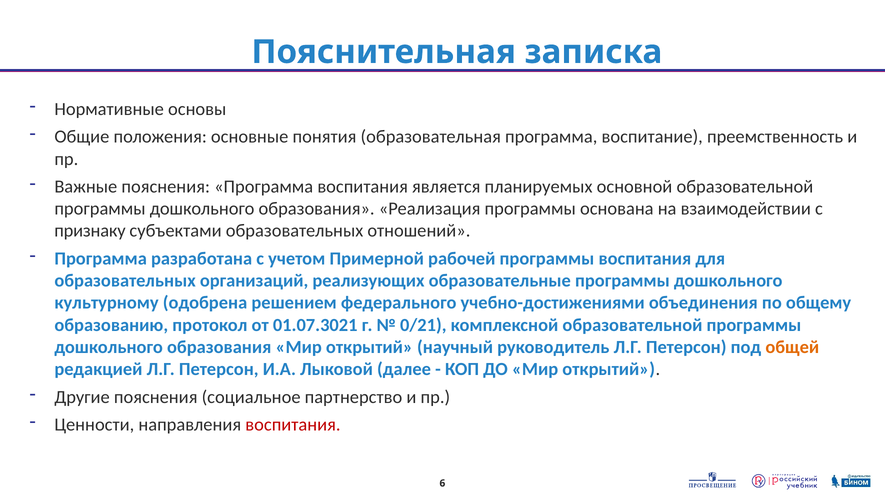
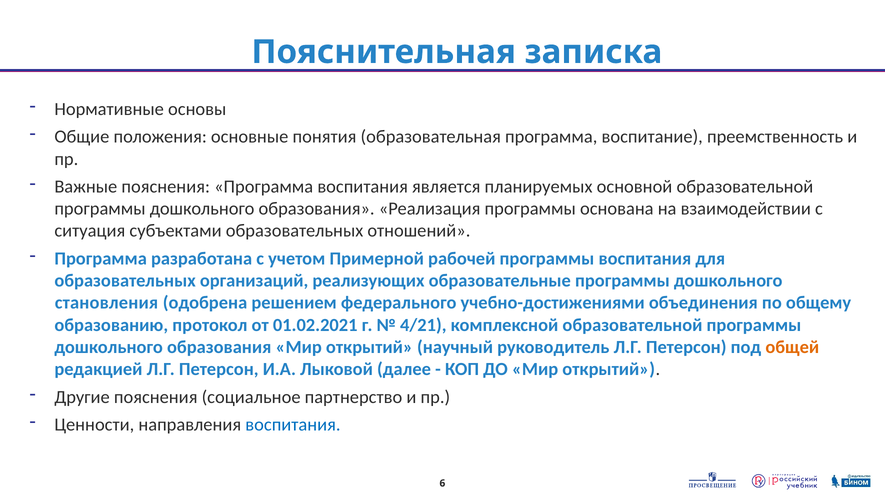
признаку: признаку -> ситуация
культурному: культурному -> становления
01.07.3021: 01.07.3021 -> 01.02.2021
0/21: 0/21 -> 4/21
воспитания at (293, 424) colour: red -> blue
